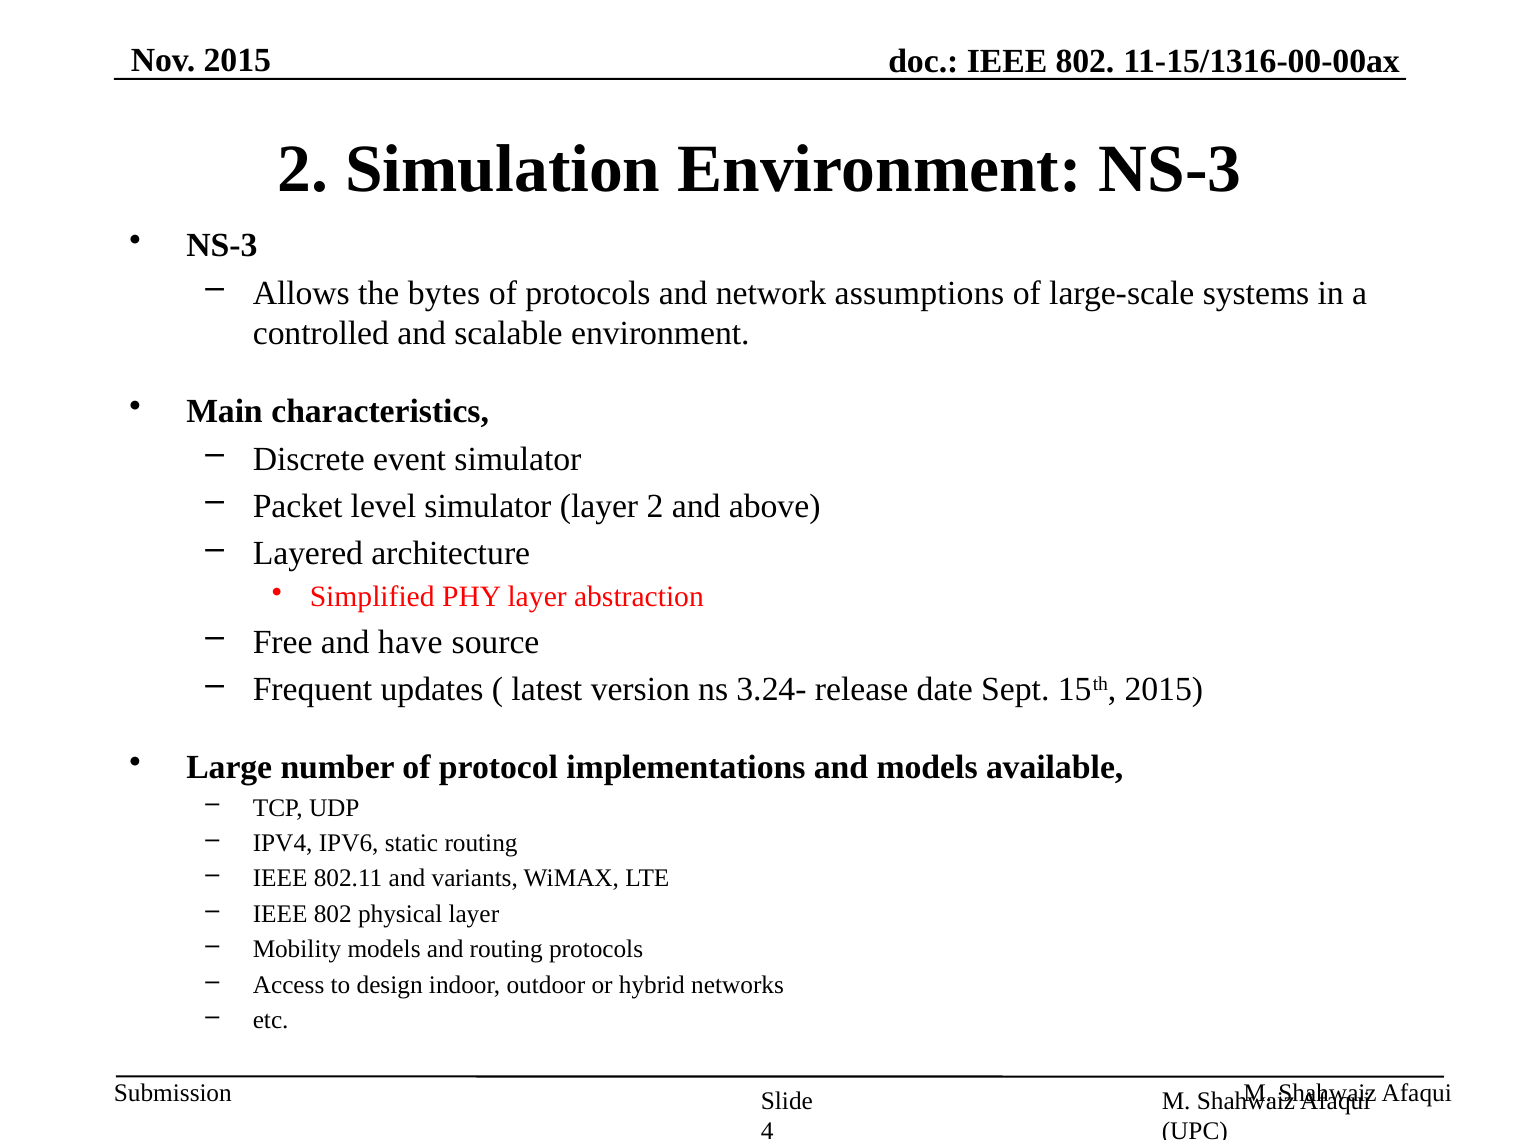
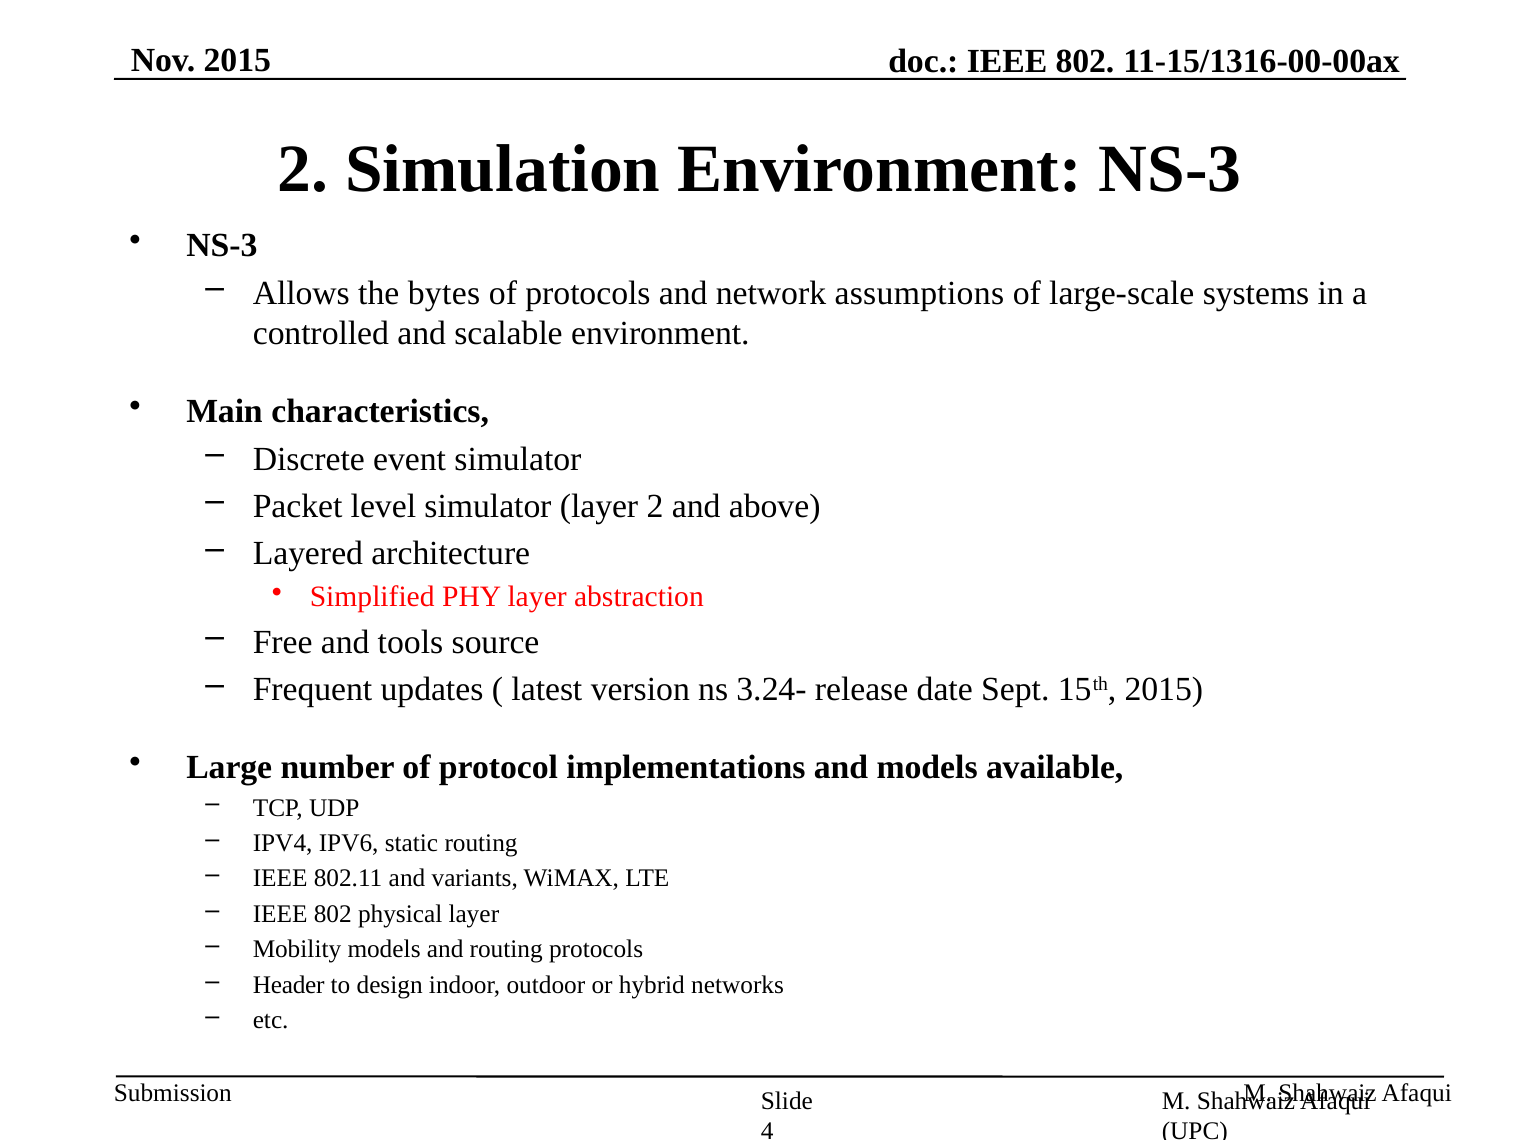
have: have -> tools
Access: Access -> Header
